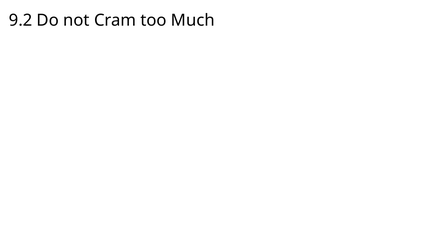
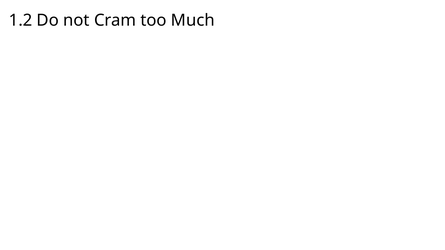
9.2: 9.2 -> 1.2
